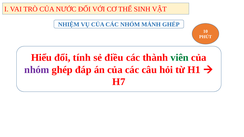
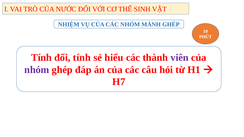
Hiểu at (41, 58): Hiểu -> Tính
điều: điều -> hiểu
viên colour: green -> purple
